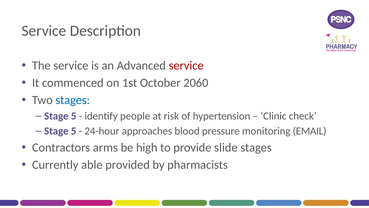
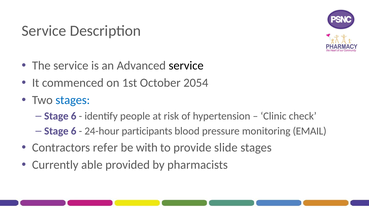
service at (186, 65) colour: red -> black
2060: 2060 -> 2054
5 at (74, 116): 5 -> 6
5 at (74, 131): 5 -> 6
approaches: approaches -> participants
arms: arms -> refer
high: high -> with
